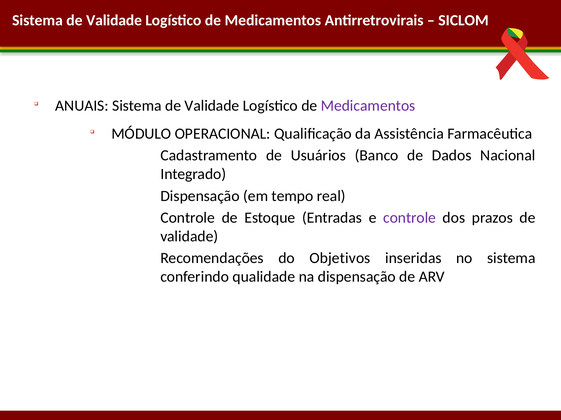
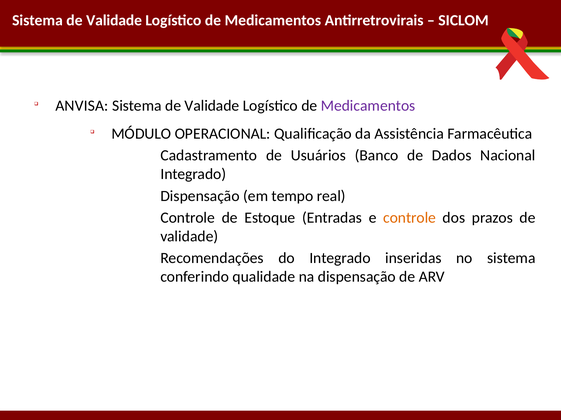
ANUAIS: ANUAIS -> ANVISA
controle at (410, 218) colour: purple -> orange
do Objetivos: Objetivos -> Integrado
